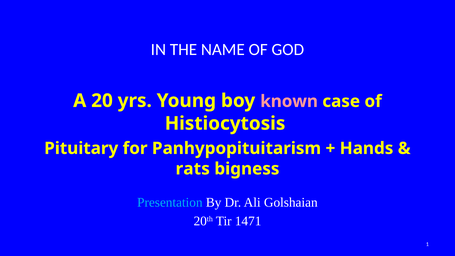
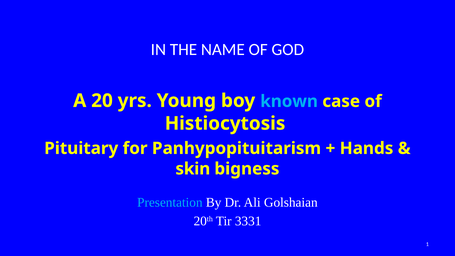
known colour: pink -> light blue
rats: rats -> skin
1471: 1471 -> 3331
